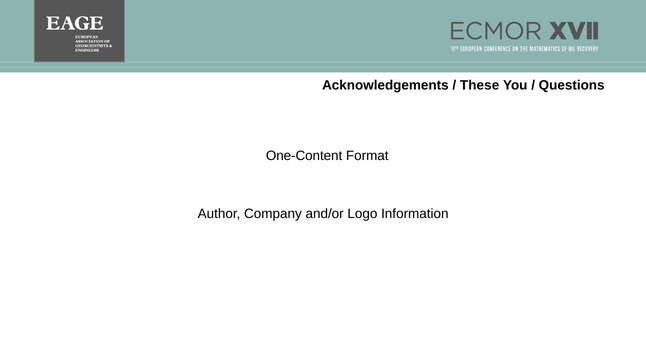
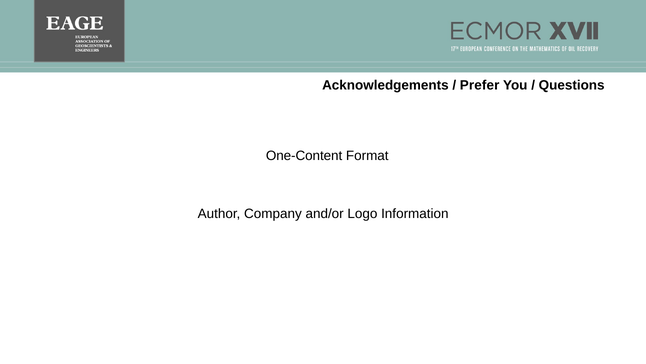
These: These -> Prefer
